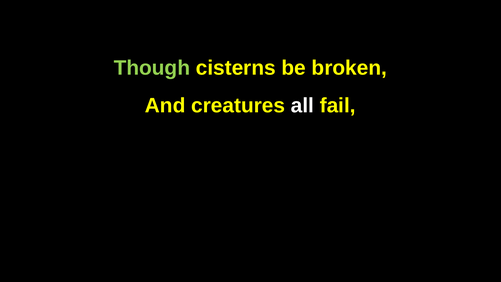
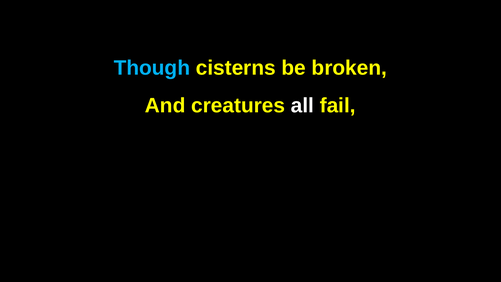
Though colour: light green -> light blue
